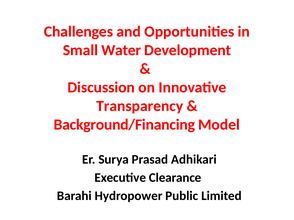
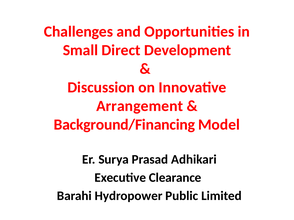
Water: Water -> Direct
Transparency: Transparency -> Arrangement
